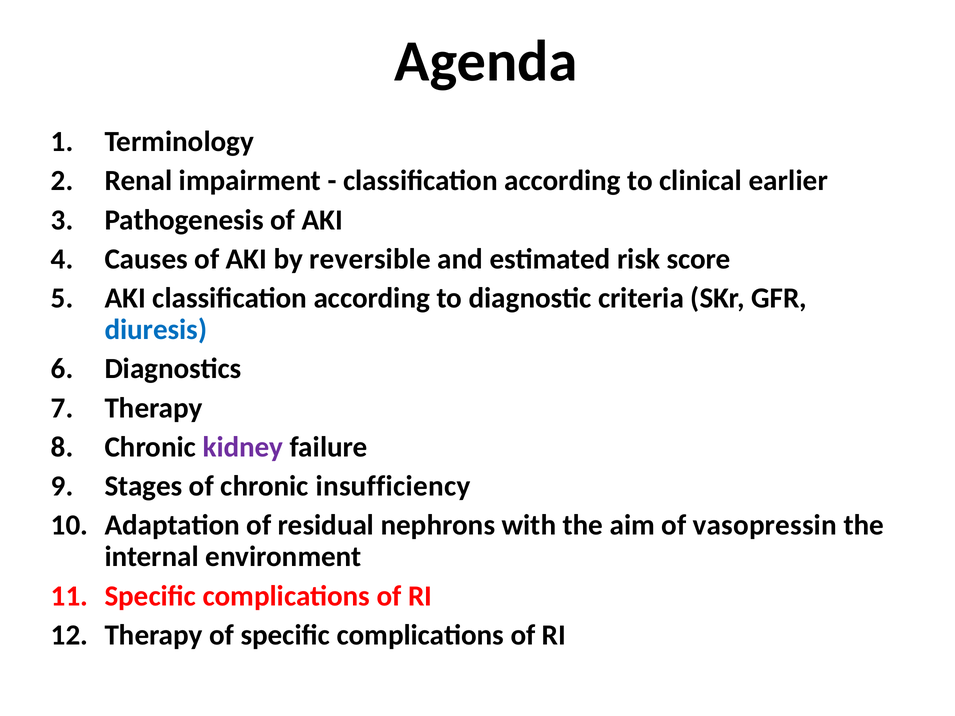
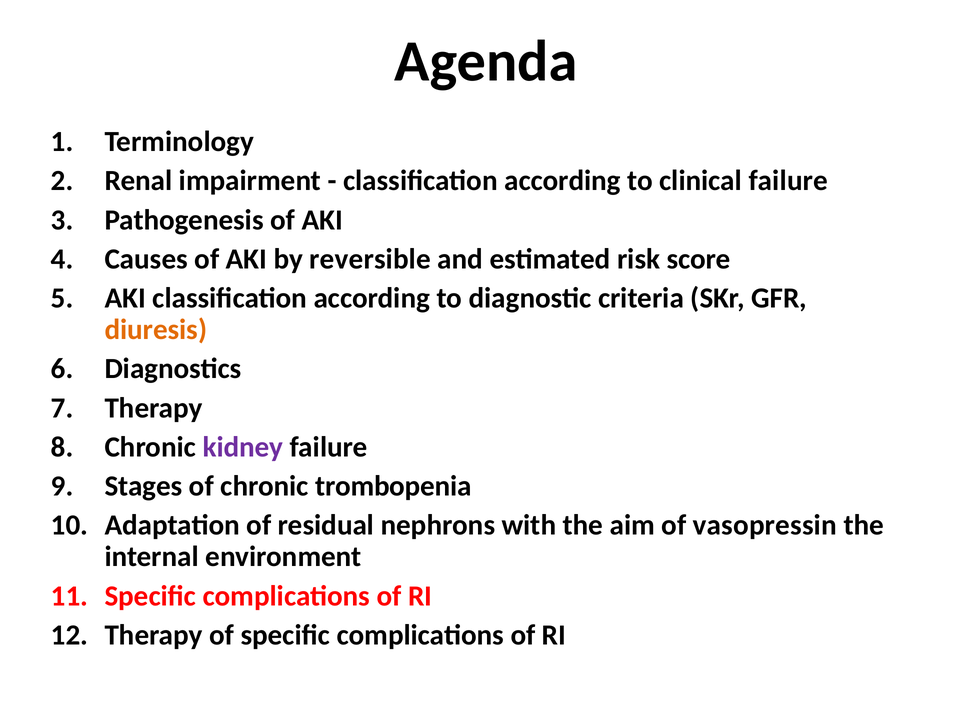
clinical earlier: earlier -> failure
diuresis colour: blue -> orange
insufficiency: insufficiency -> trombopenia
